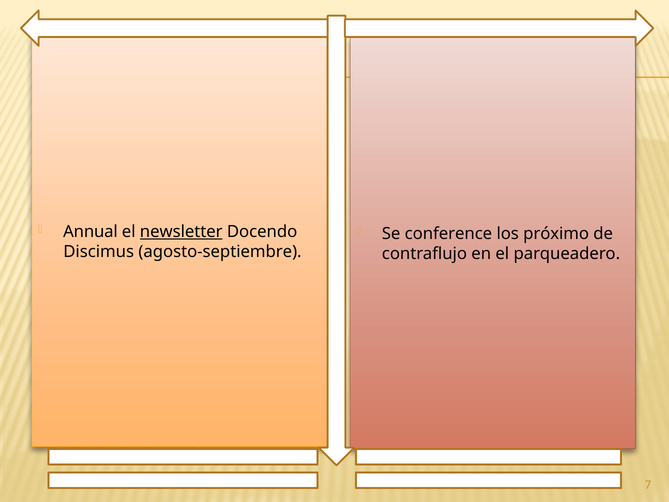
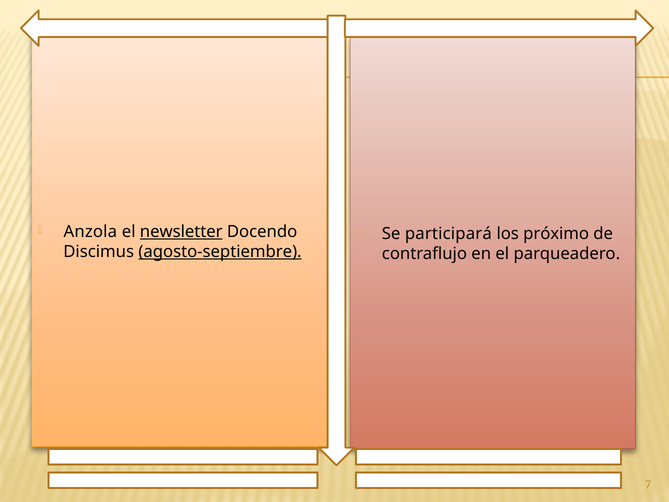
Annual: Annual -> Anzola
conference: conference -> participará
agosto-septiembre underline: none -> present
